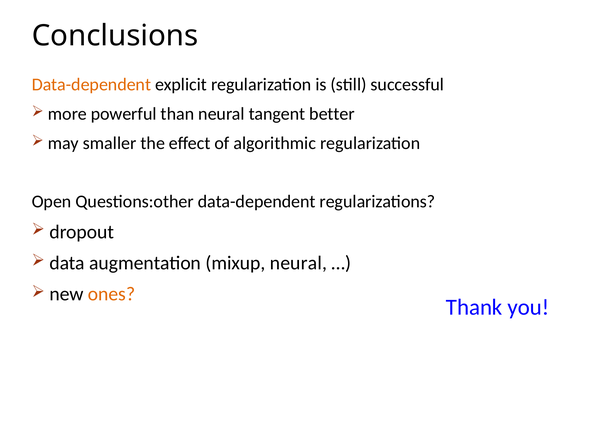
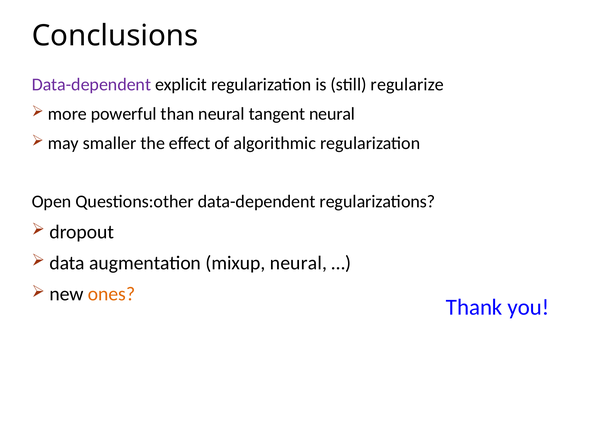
Data-dependent at (91, 84) colour: orange -> purple
successful: successful -> regularize
tangent better: better -> neural
